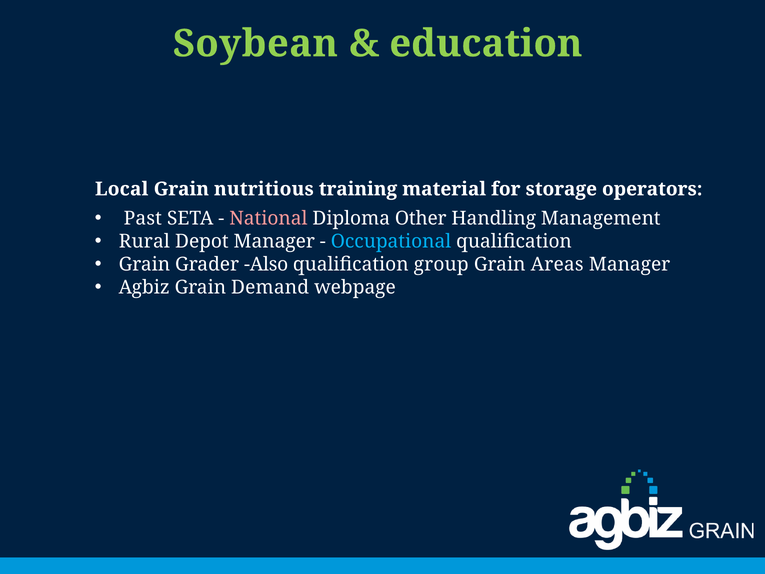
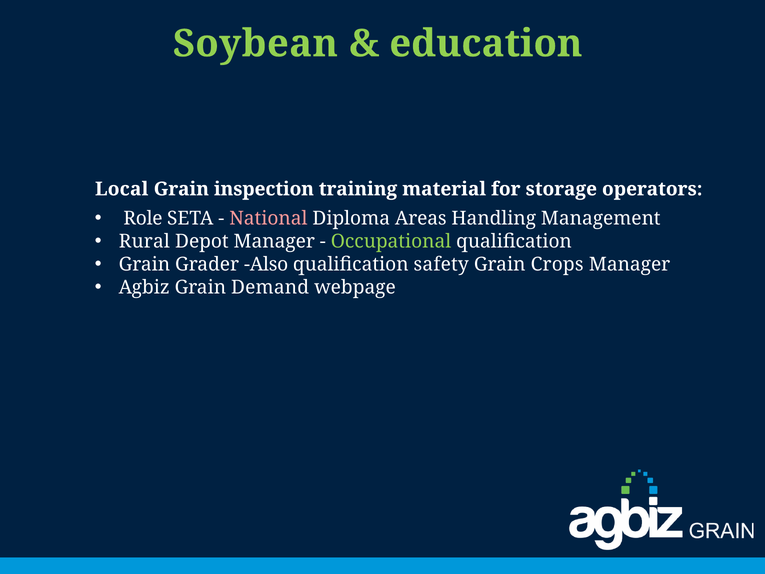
nutritious: nutritious -> inspection
Past: Past -> Role
Other: Other -> Areas
Occupational colour: light blue -> light green
group: group -> safety
Areas: Areas -> Crops
